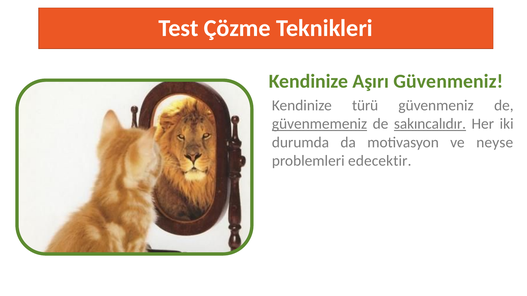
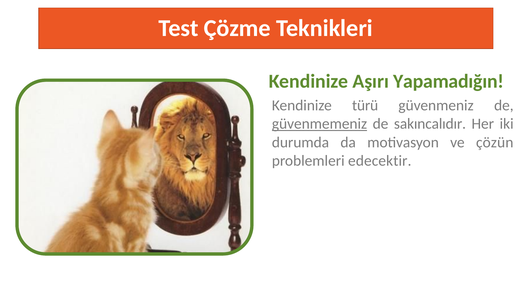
Aşırı Güvenmeniz: Güvenmeniz -> Yapamadığın
sakıncalıdır underline: present -> none
neyse: neyse -> çözün
